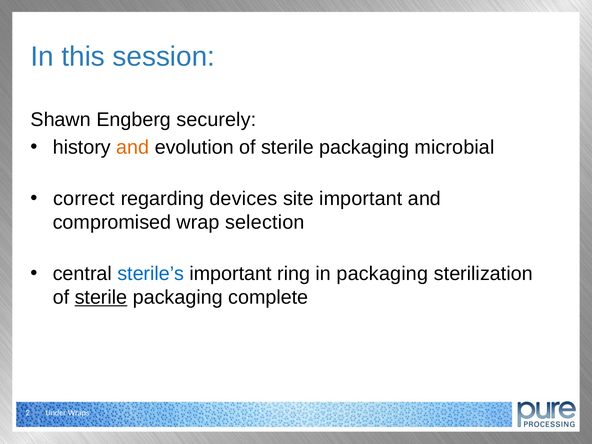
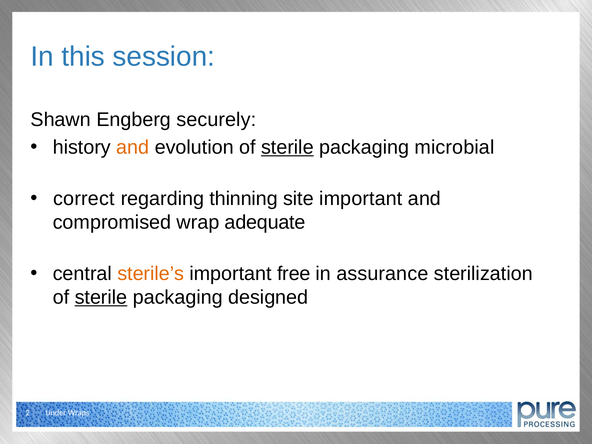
sterile at (287, 147) underline: none -> present
devices: devices -> thinning
selection: selection -> adequate
sterile’s colour: blue -> orange
ring: ring -> free
in packaging: packaging -> assurance
complete: complete -> designed
